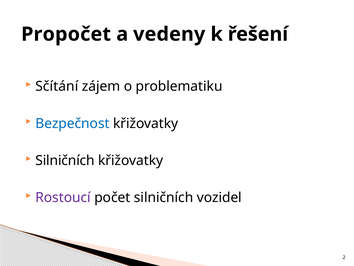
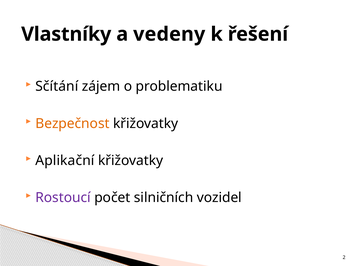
Propočet: Propočet -> Vlastníky
Bezpečnost colour: blue -> orange
Silničních at (65, 160): Silničních -> Aplikační
